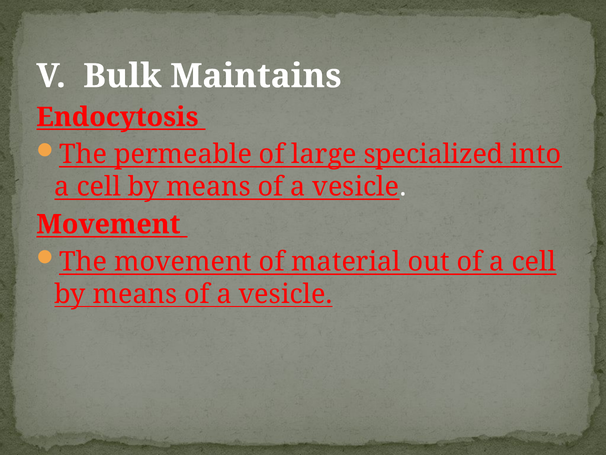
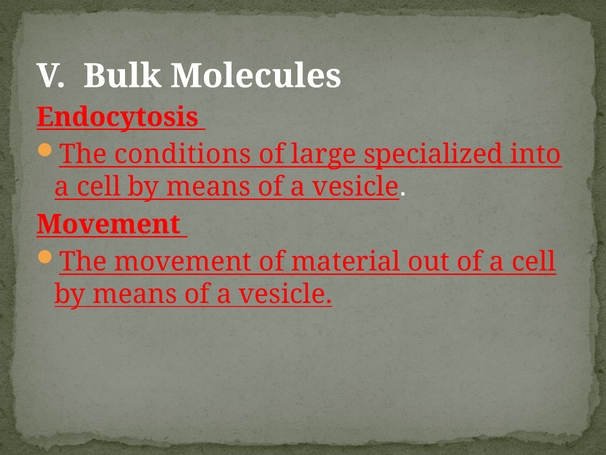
Maintains: Maintains -> Molecules
permeable: permeable -> conditions
